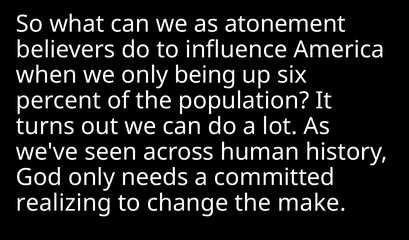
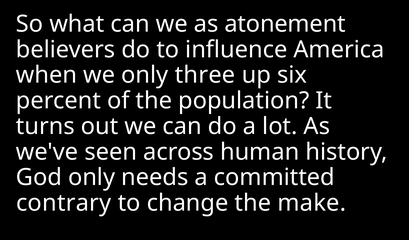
being: being -> three
realizing: realizing -> contrary
